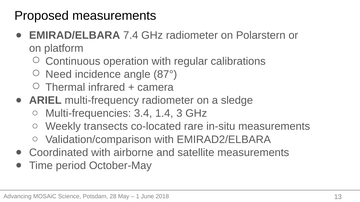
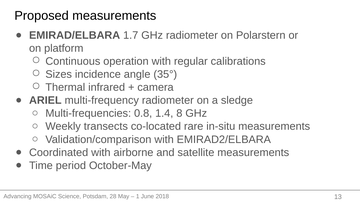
7.4: 7.4 -> 1.7
Need: Need -> Sizes
87°: 87° -> 35°
3.4: 3.4 -> 0.8
3: 3 -> 8
